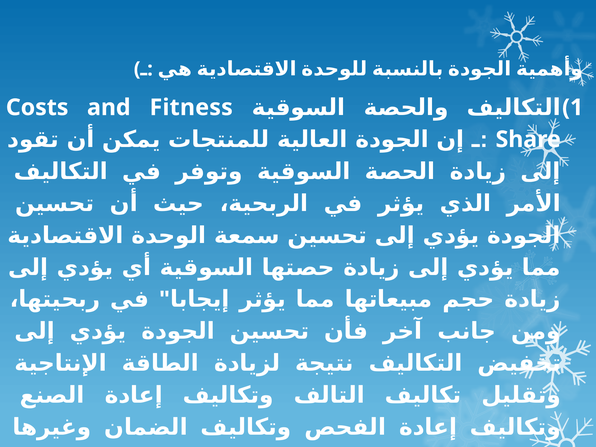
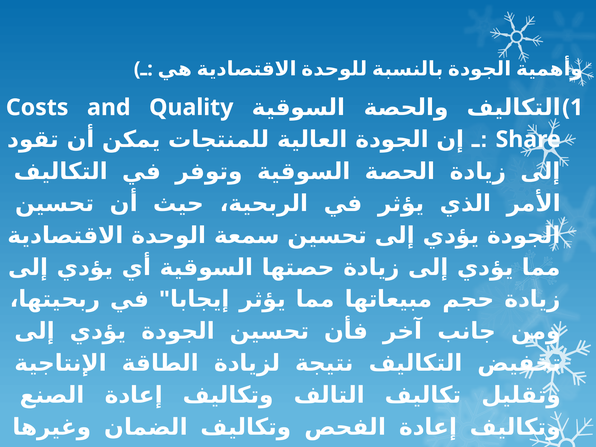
Fitness: Fitness -> Quality
